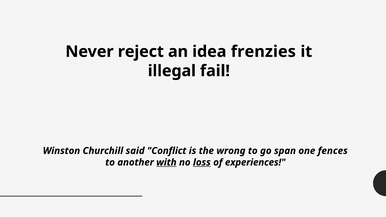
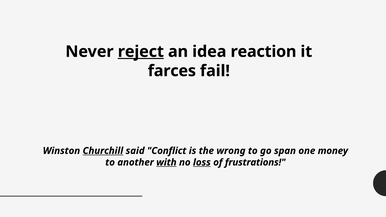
reject underline: none -> present
frenzies: frenzies -> reaction
illegal: illegal -> farces
Churchill underline: none -> present
fences: fences -> money
experiences: experiences -> frustrations
